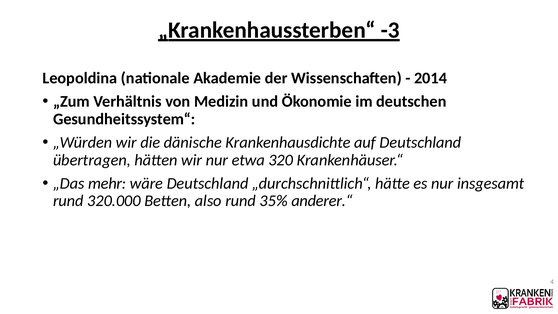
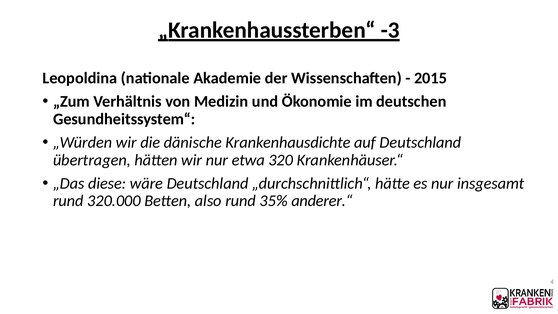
2014: 2014 -> 2015
mehr: mehr -> diese
